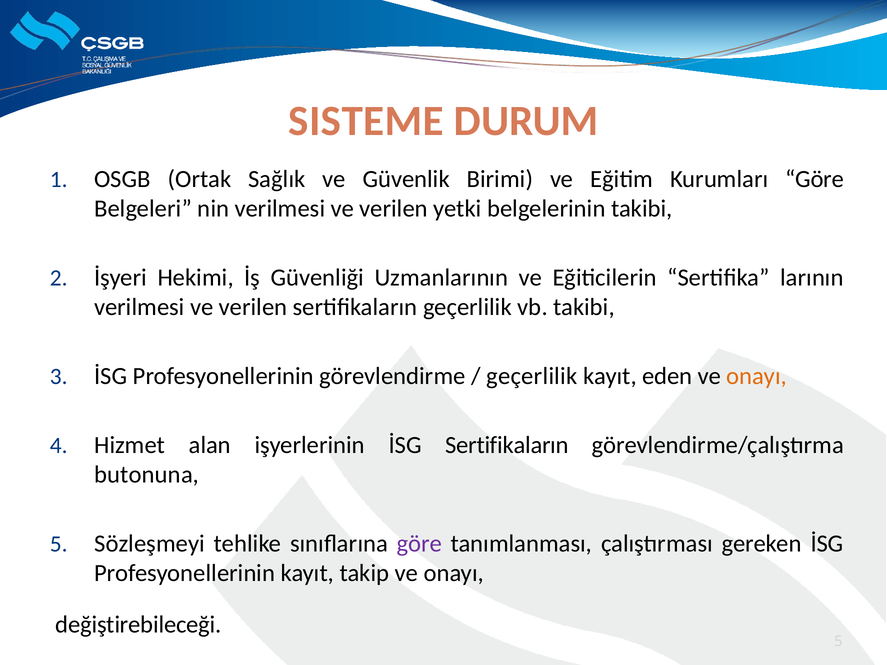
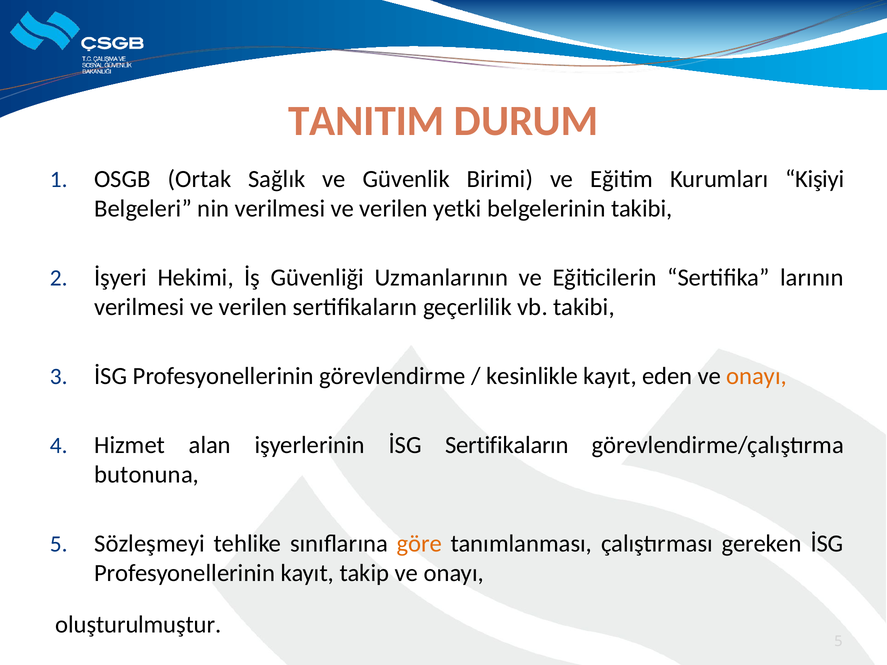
SISTEME: SISTEME -> TANITIM
Kurumları Göre: Göre -> Kişiyi
geçerlilik at (532, 376): geçerlilik -> kesinlikle
göre at (419, 544) colour: purple -> orange
değiştirebileceği: değiştirebileceği -> oluşturulmuştur
